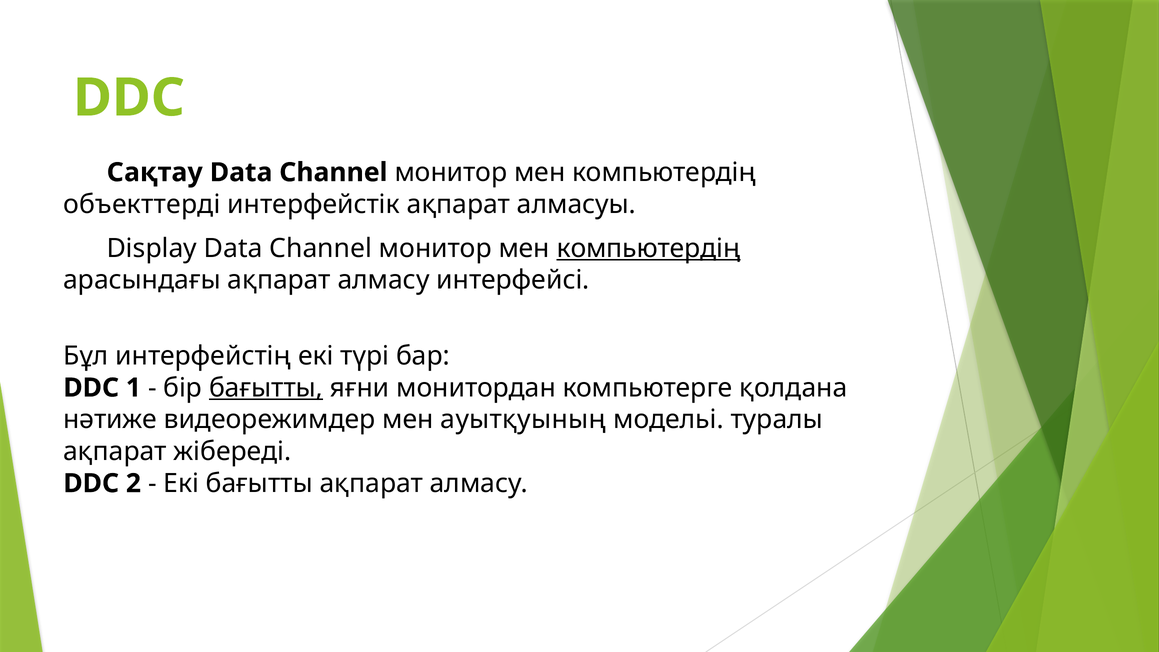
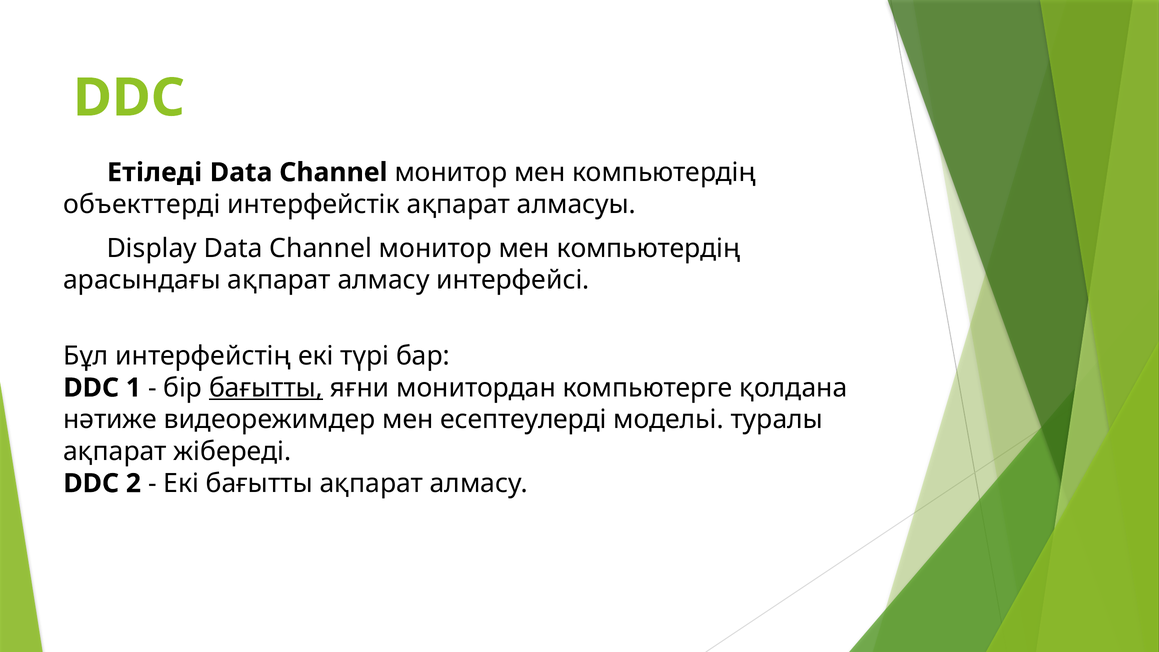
Сақтау: Сақтау -> Етіледі
компьютердің at (649, 248) underline: present -> none
ауытқуының: ауытқуының -> есептеулерді
